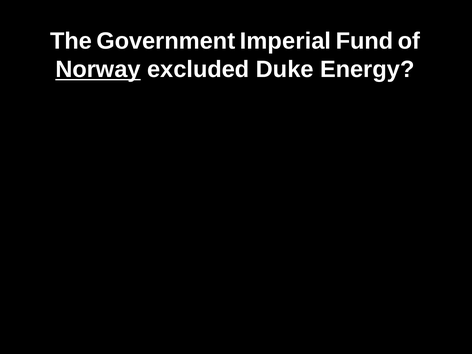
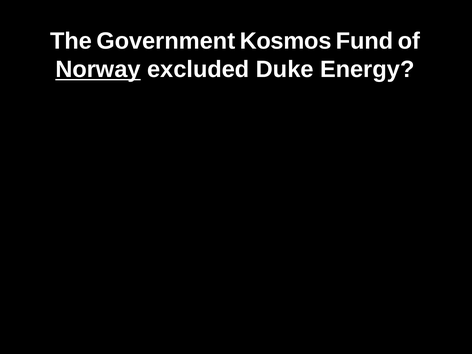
Imperial: Imperial -> Kosmos
